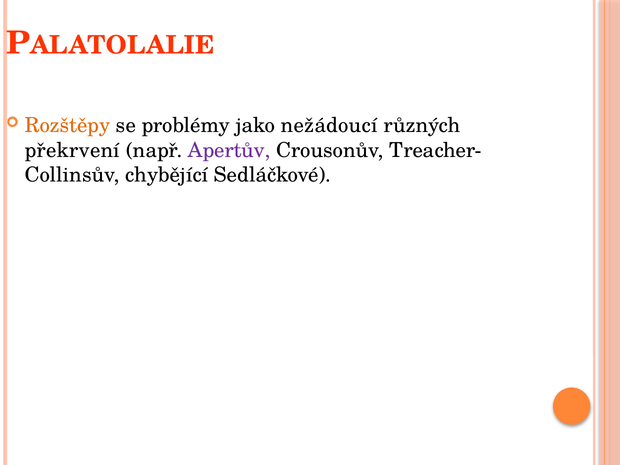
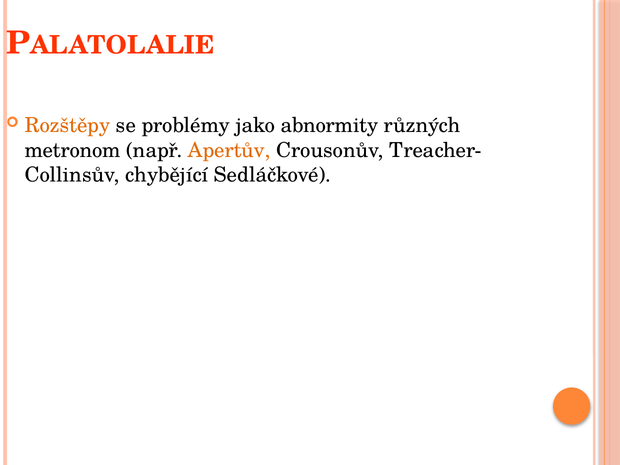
nežádoucí: nežádoucí -> abnormity
překrvení: překrvení -> metronom
Apertův colour: purple -> orange
